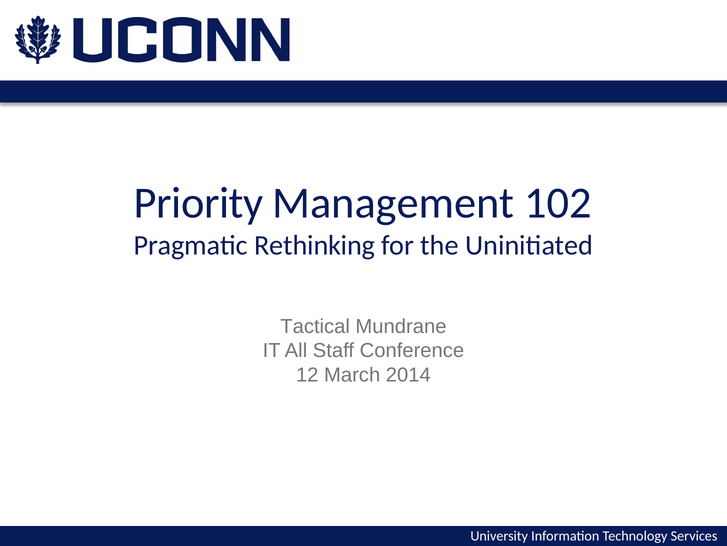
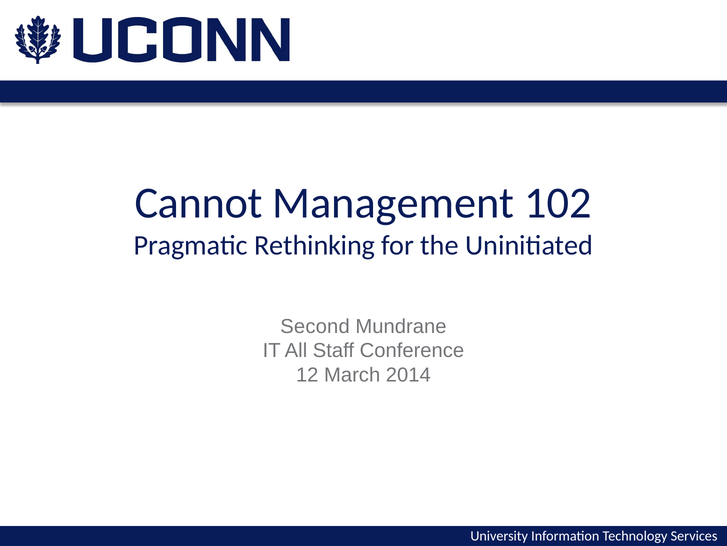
Priority: Priority -> Cannot
Tactical: Tactical -> Second
